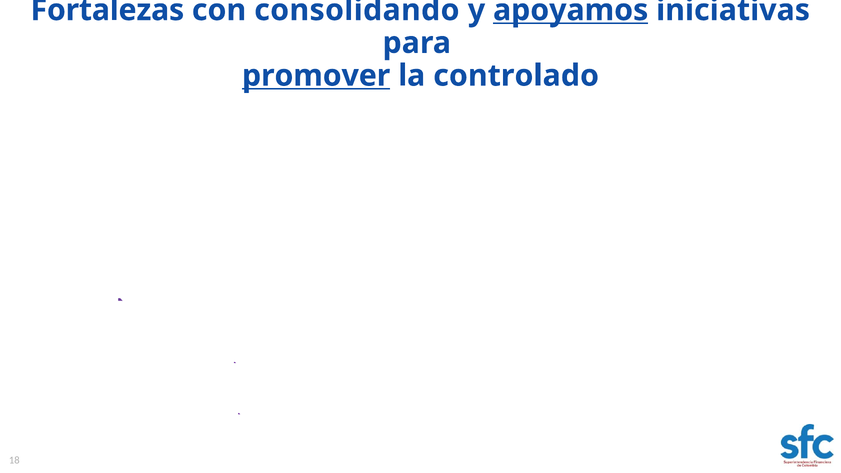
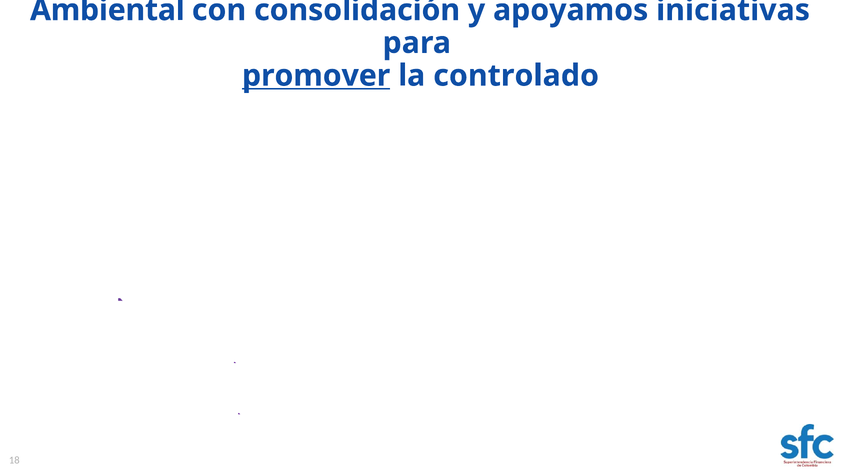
Fortalezas: Fortalezas -> Ambiental
consolidando: consolidando -> consolidación
apoyamos underline: present -> none
